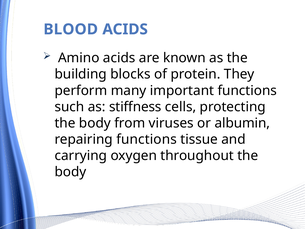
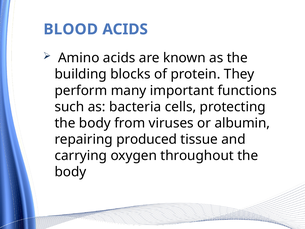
stiffness: stiffness -> bacteria
repairing functions: functions -> produced
